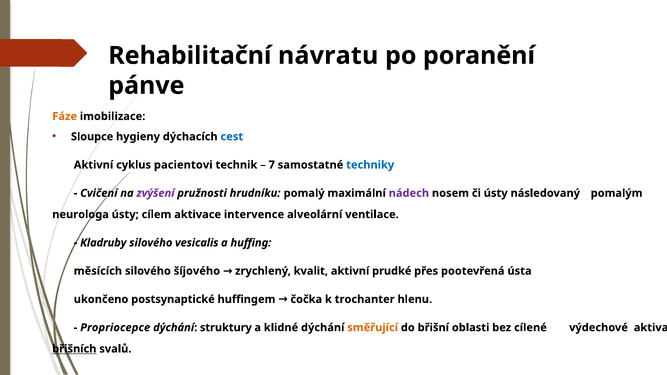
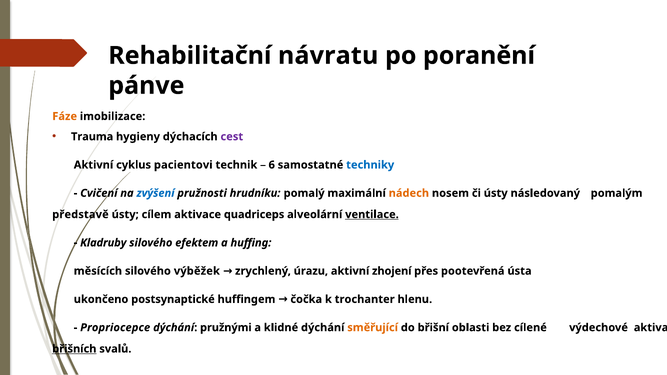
Sloupce: Sloupce -> Trauma
cest colour: blue -> purple
7: 7 -> 6
zvýšení colour: purple -> blue
nádech colour: purple -> orange
neurologa: neurologa -> představě
intervence: intervence -> quadriceps
ventilace underline: none -> present
vesicalis: vesicalis -> efektem
šíjového: šíjového -> výběžek
kvalit: kvalit -> úrazu
prudké: prudké -> zhojení
struktury: struktury -> pružnými
